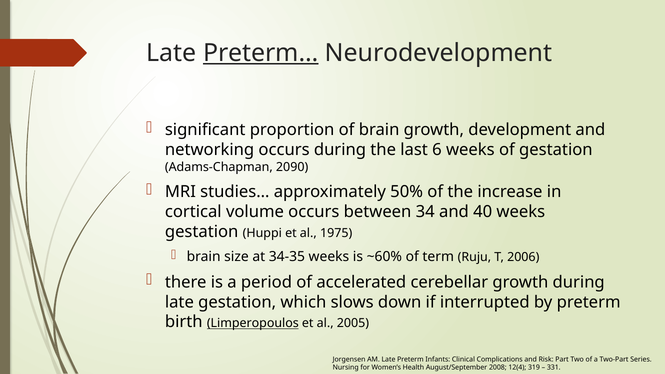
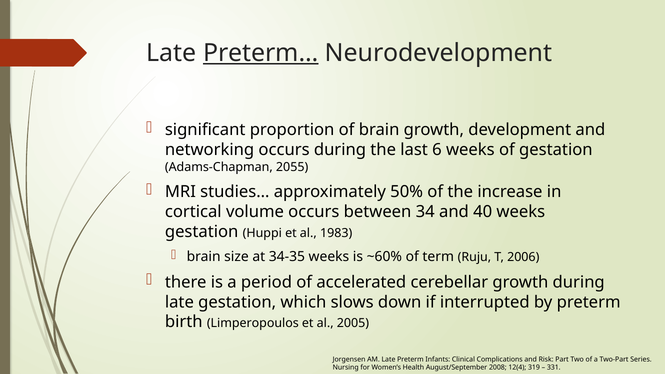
2090: 2090 -> 2055
1975: 1975 -> 1983
Limperopoulos underline: present -> none
